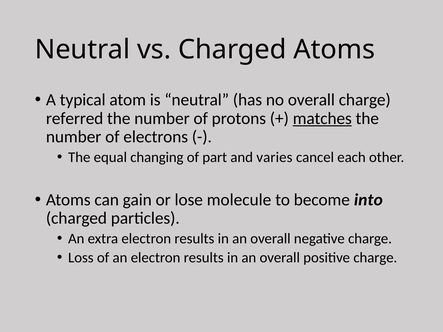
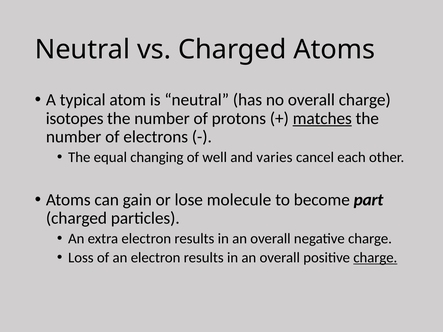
referred: referred -> isotopes
part: part -> well
into: into -> part
charge at (375, 258) underline: none -> present
